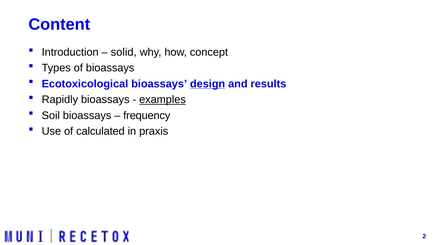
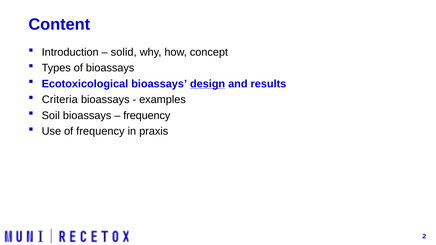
Rapidly: Rapidly -> Criteria
examples underline: present -> none
of calculated: calculated -> frequency
